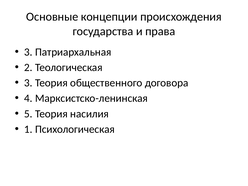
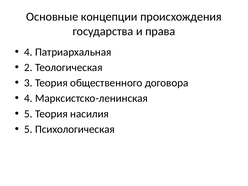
3 at (28, 52): 3 -> 4
1 at (28, 129): 1 -> 5
